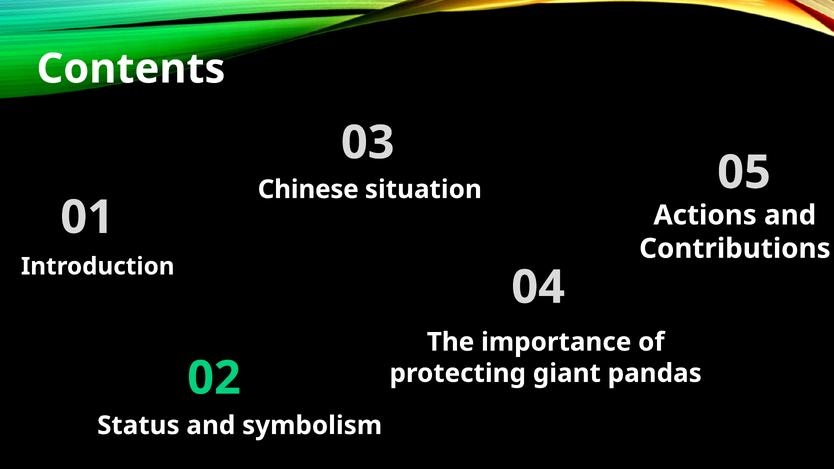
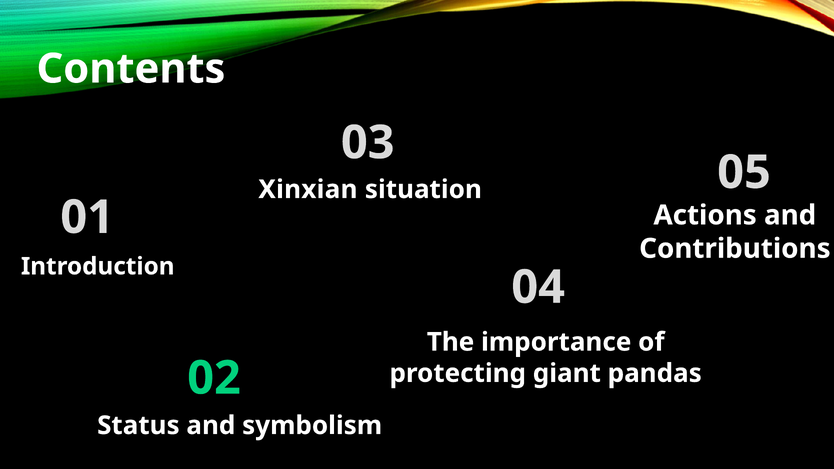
Chinese: Chinese -> Xinxian
